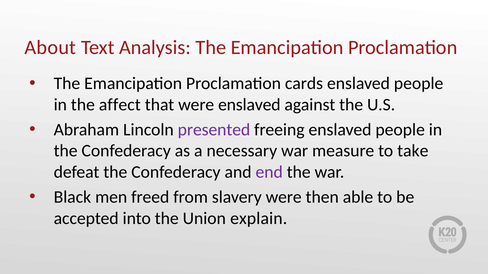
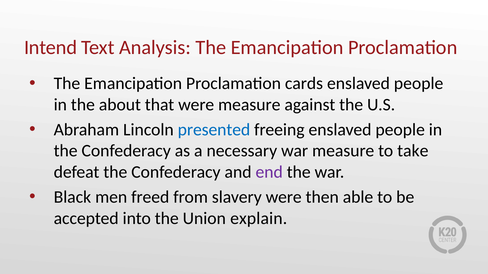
About: About -> Intend
affect: affect -> about
were enslaved: enslaved -> measure
presented colour: purple -> blue
